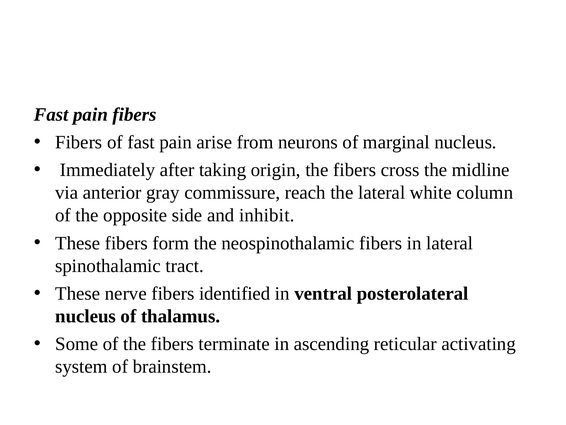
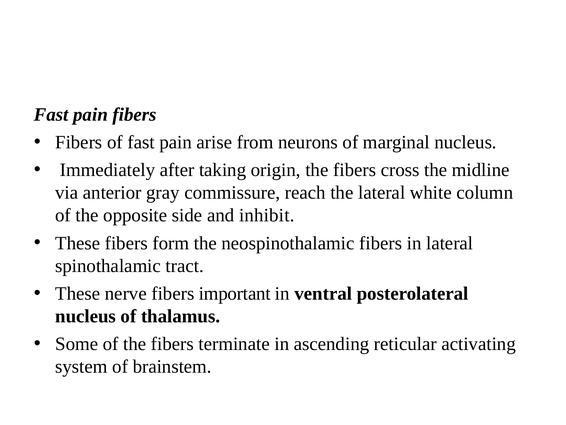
identified: identified -> important
